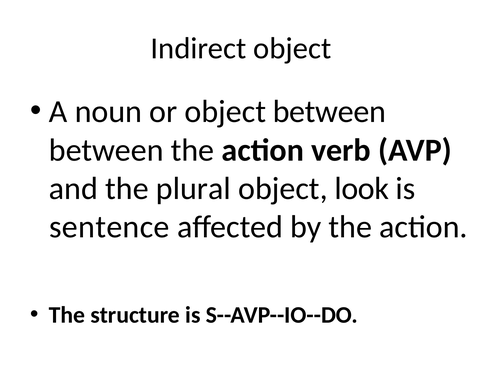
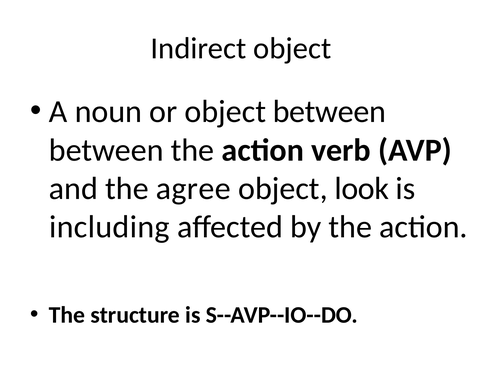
plural: plural -> agree
sentence: sentence -> including
